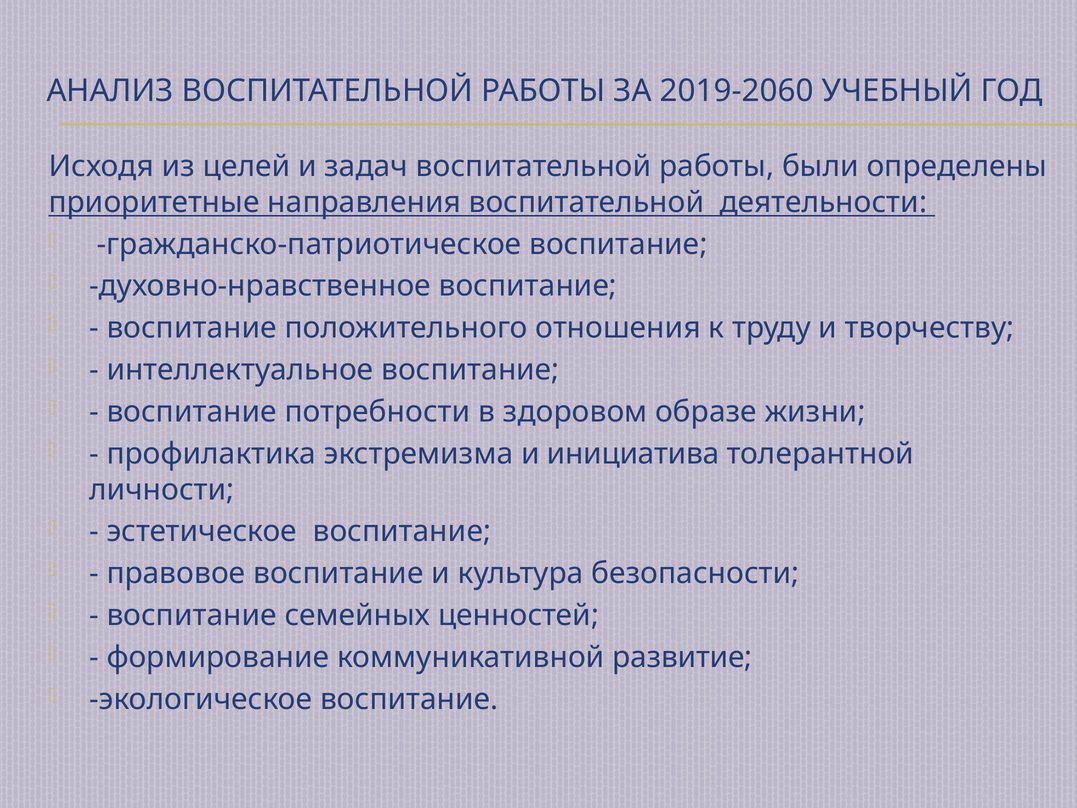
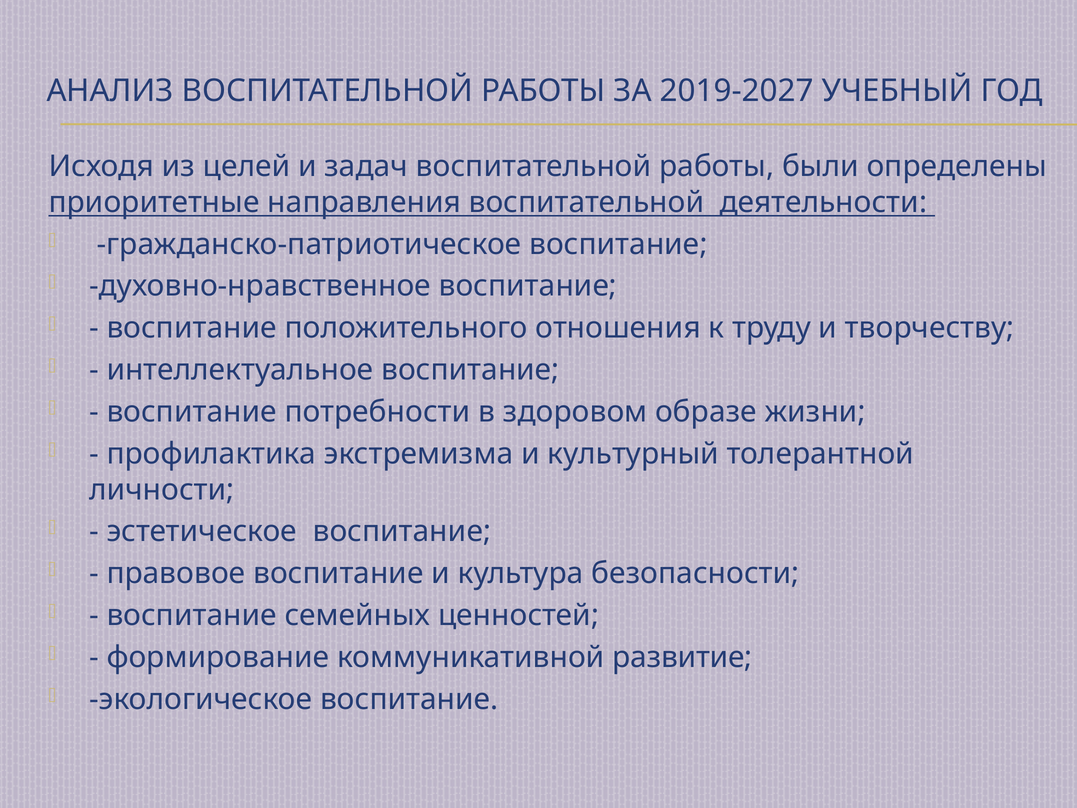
2019-2060: 2019-2060 -> 2019-2027
инициатива: инициатива -> культурный
